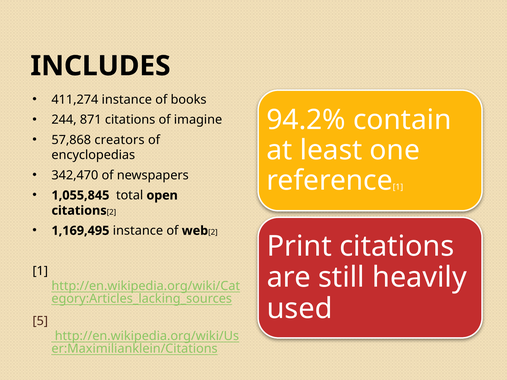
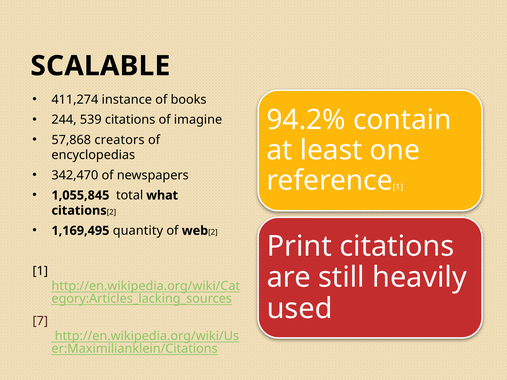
INCLUDES: INCLUDES -> SCALABLE
871: 871 -> 539
open: open -> what
1,169,495 instance: instance -> quantity
5: 5 -> 7
